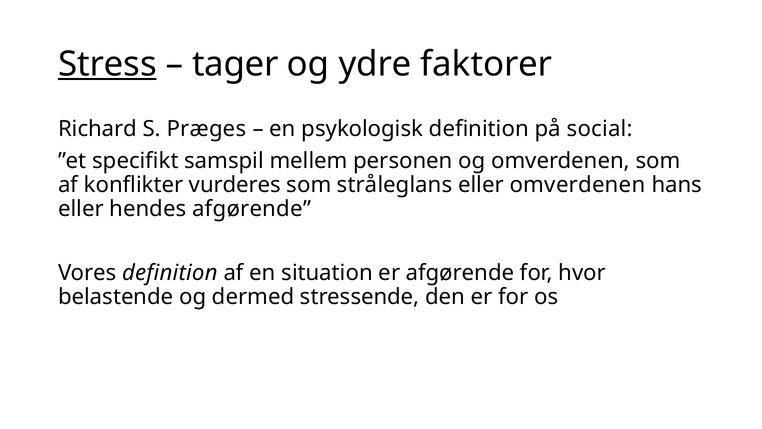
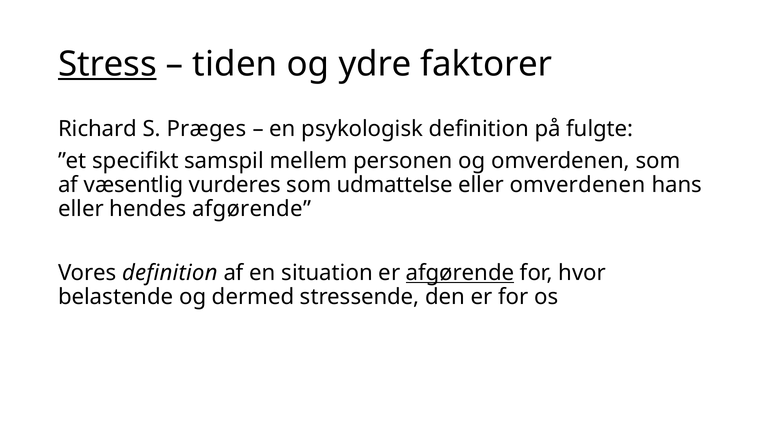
tager: tager -> tiden
social: social -> fulgte
konflikter: konflikter -> væsentlig
stråleglans: stråleglans -> udmattelse
afgørende at (460, 273) underline: none -> present
